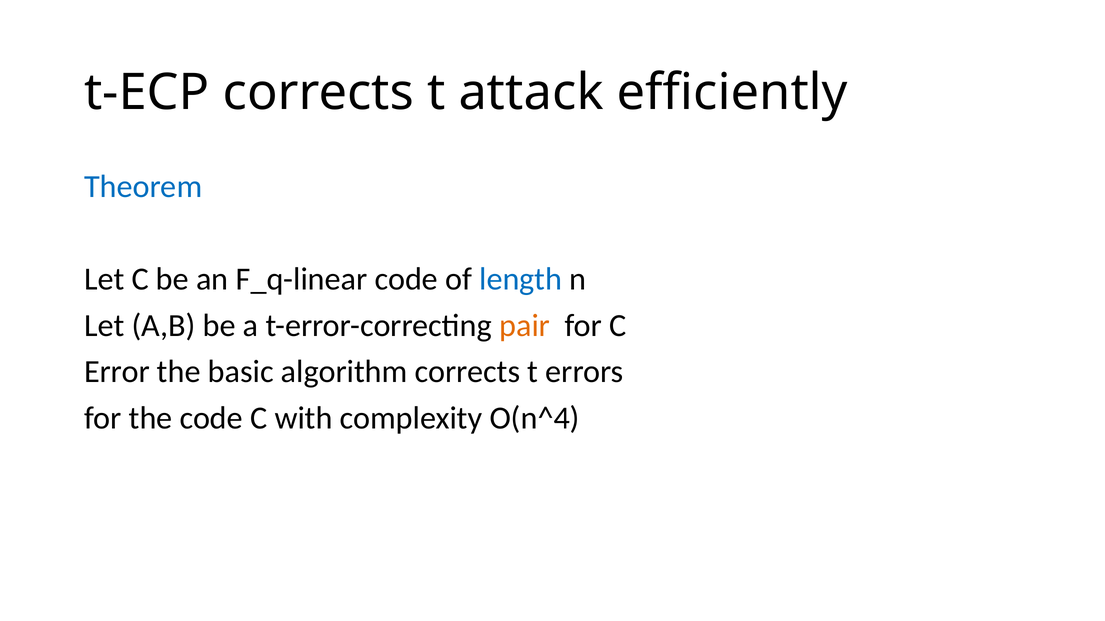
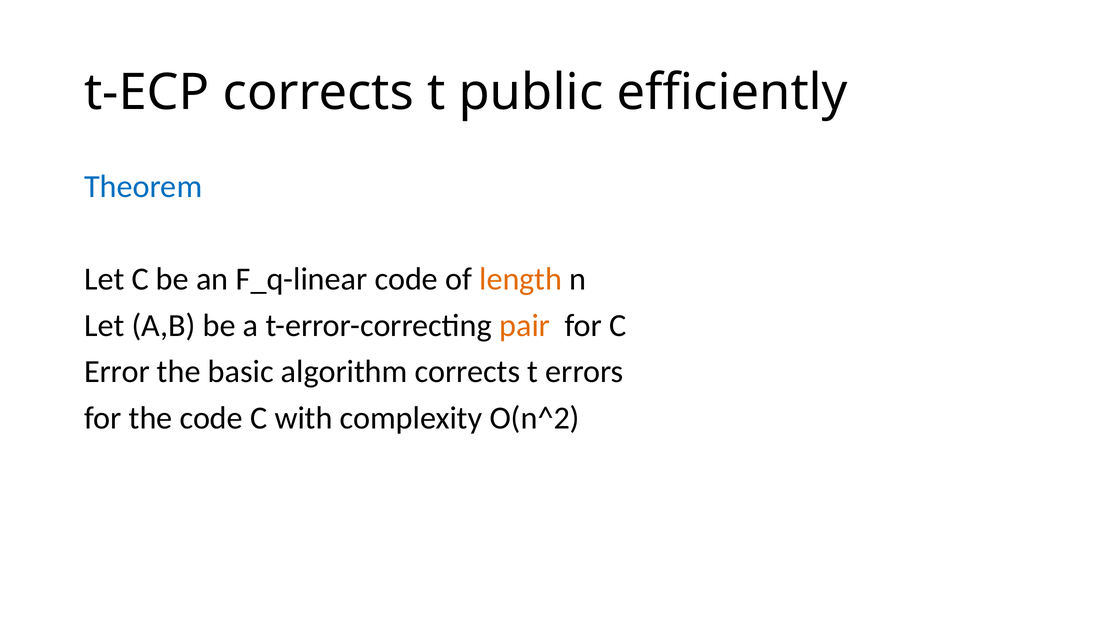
attack: attack -> public
length colour: blue -> orange
O(n^4: O(n^4 -> O(n^2
